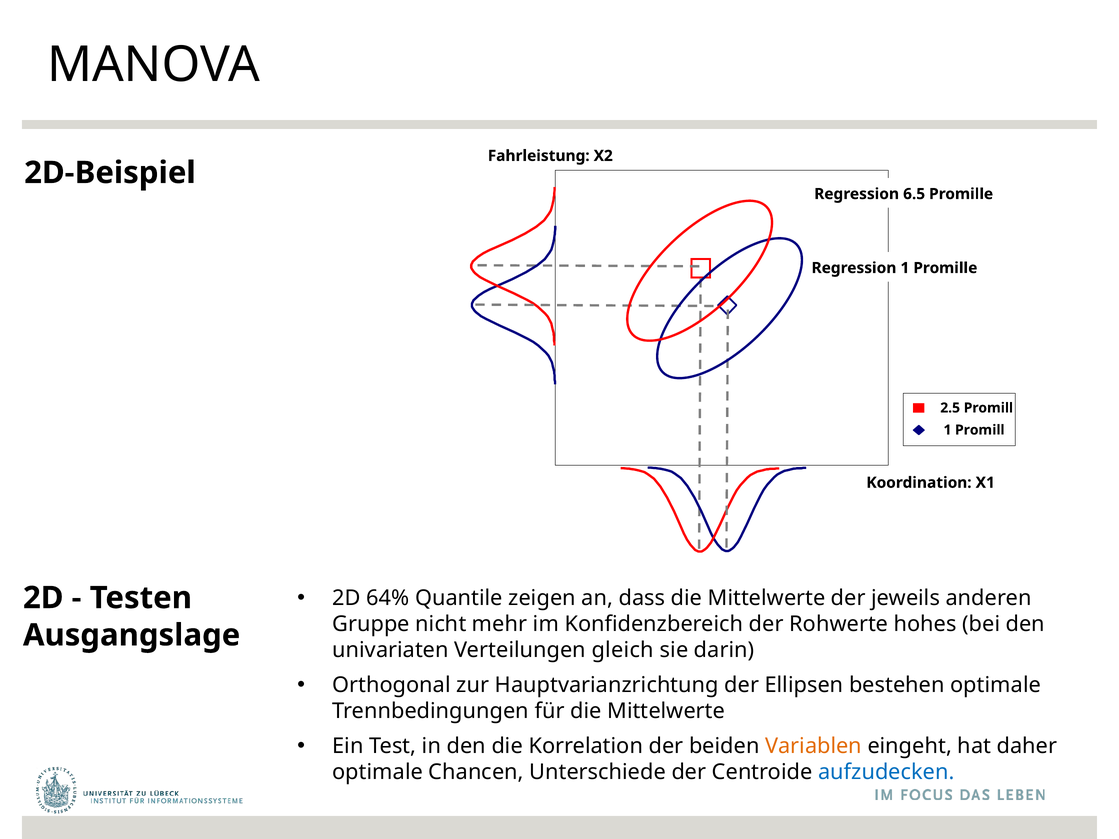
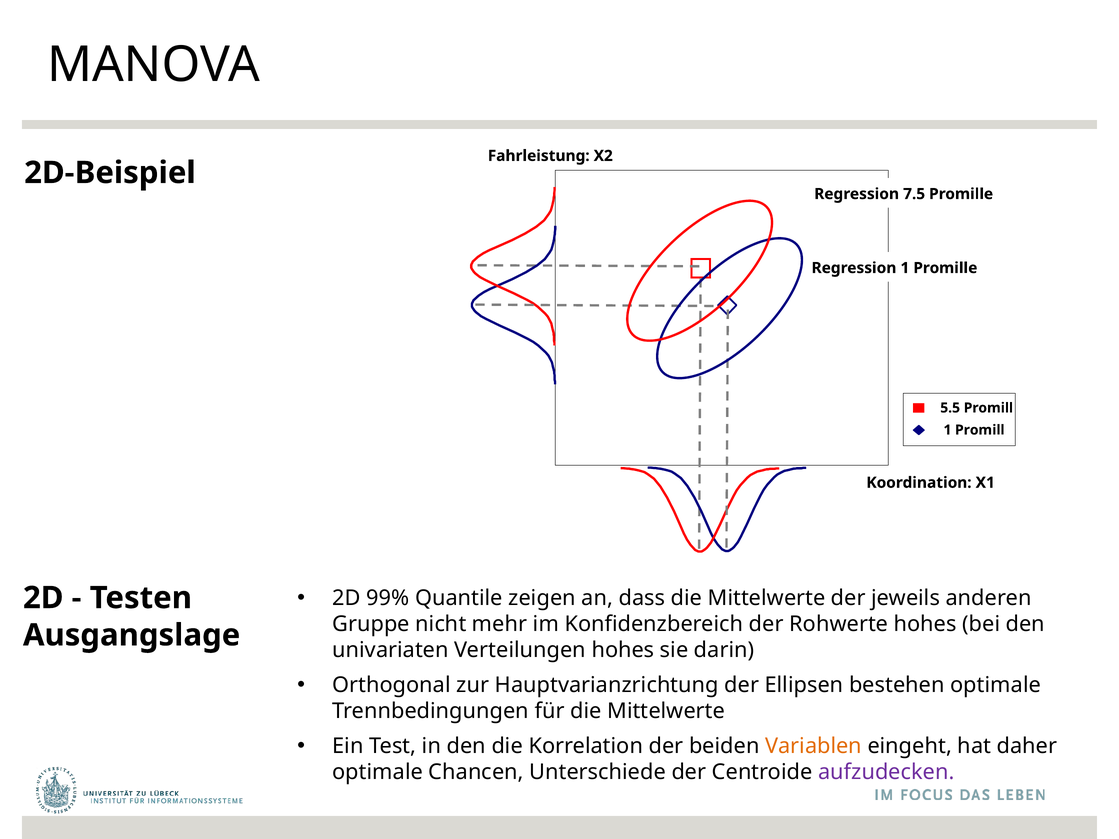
6.5: 6.5 -> 7.5
2.5: 2.5 -> 5.5
64%: 64% -> 99%
Verteilungen gleich: gleich -> hohes
aufzudecken colour: blue -> purple
